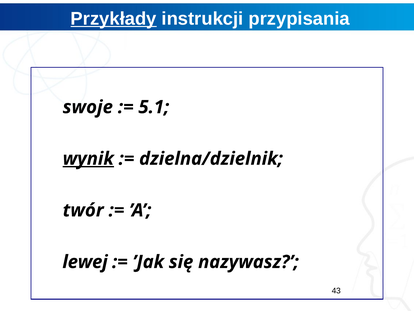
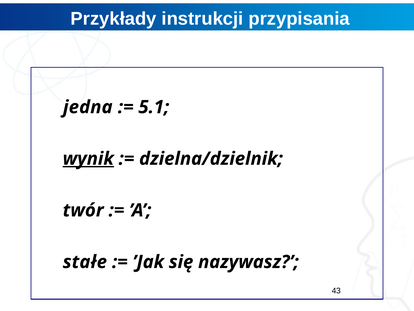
Przykłady underline: present -> none
swoje: swoje -> jedna
lewej: lewej -> stałe
